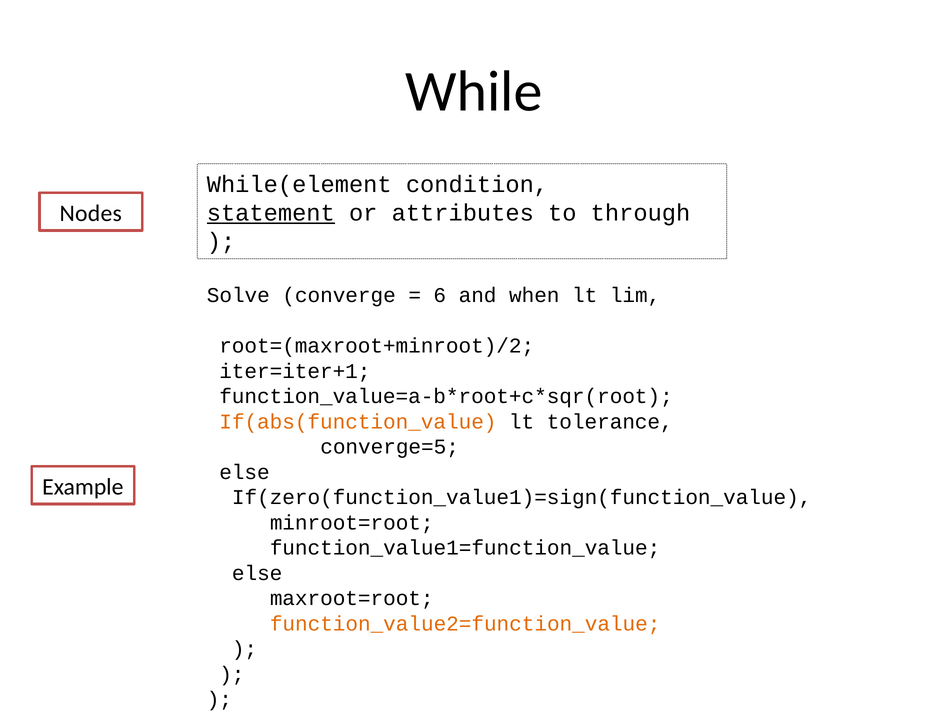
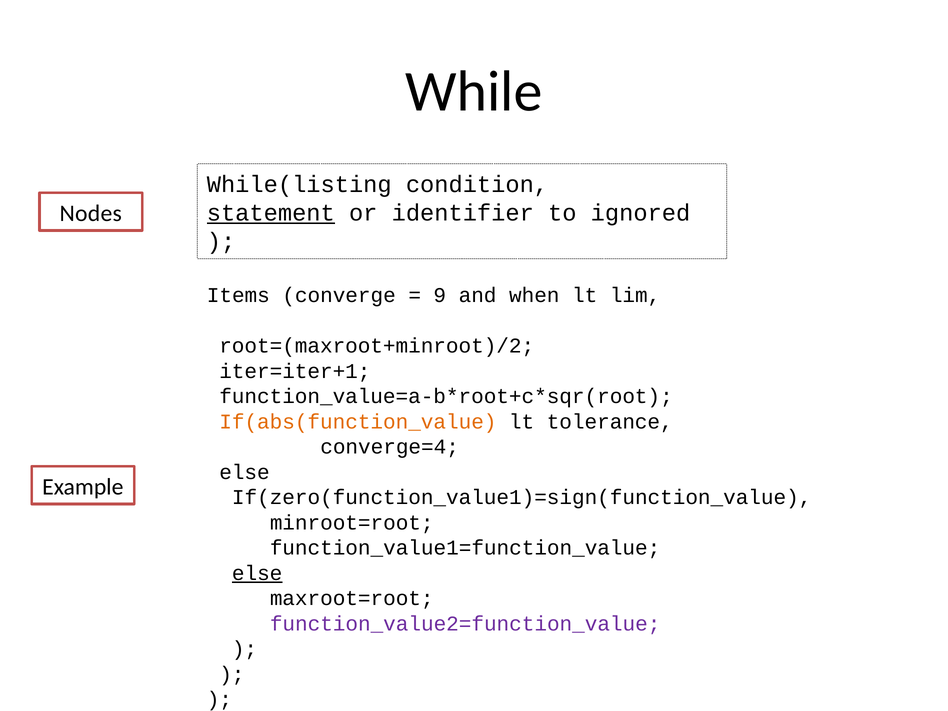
While(element: While(element -> While(listing
attributes: attributes -> identifier
through: through -> ignored
Solve: Solve -> Items
6: 6 -> 9
converge=5: converge=5 -> converge=4
else at (257, 573) underline: none -> present
function_value2=function_value colour: orange -> purple
